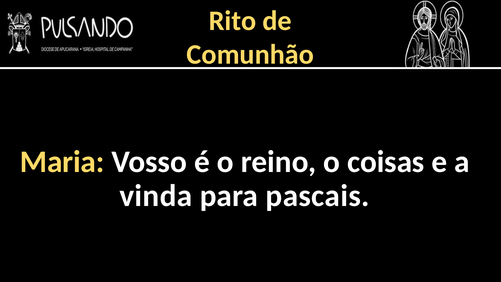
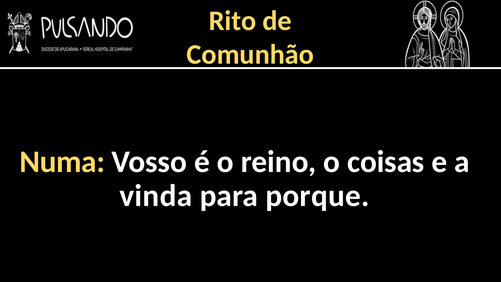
Maria: Maria -> Numa
pascais: pascais -> porque
